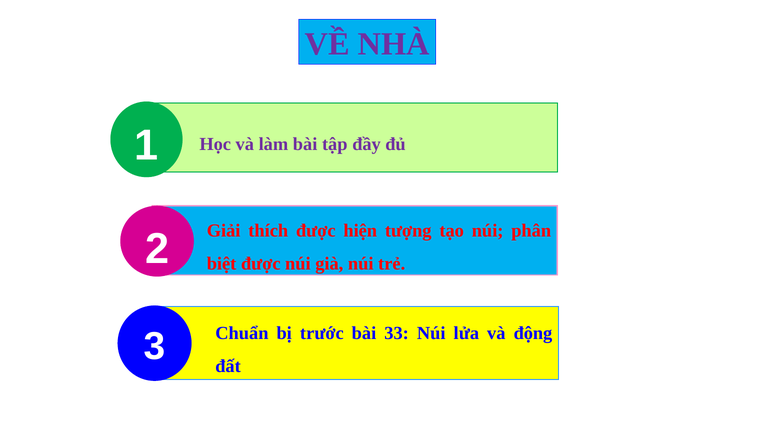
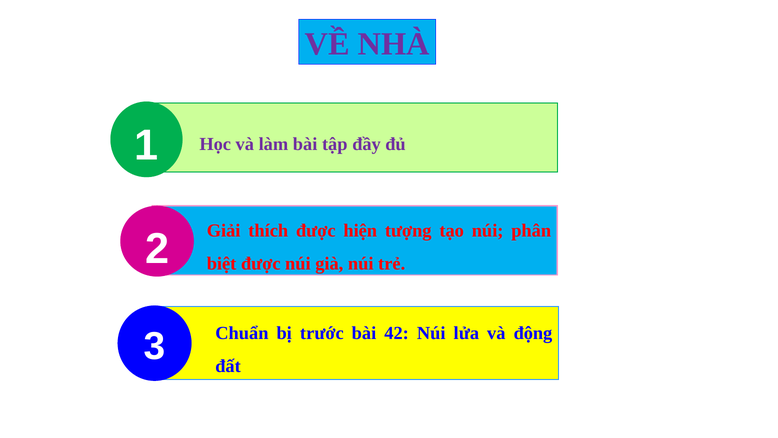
33: 33 -> 42
